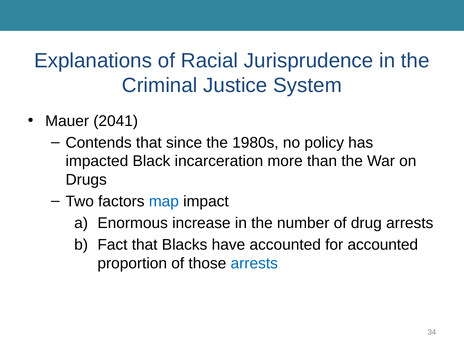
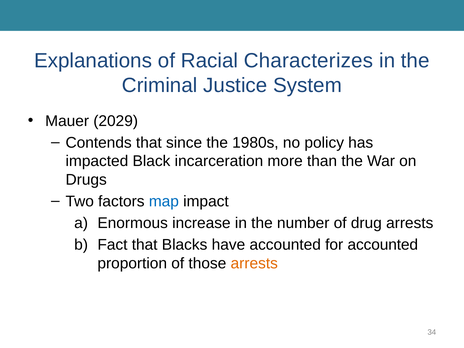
Jurisprudence: Jurisprudence -> Characterizes
2041: 2041 -> 2029
arrests at (254, 263) colour: blue -> orange
